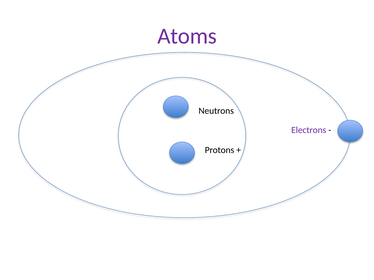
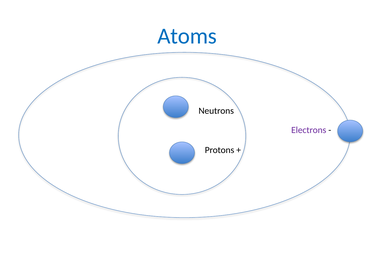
Atoms colour: purple -> blue
